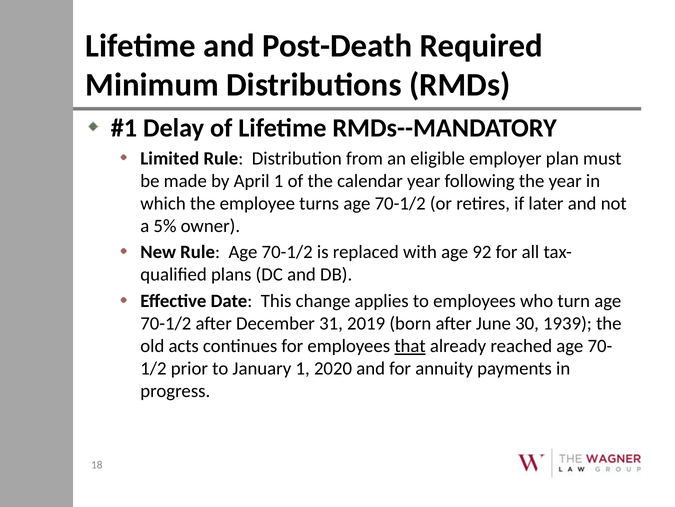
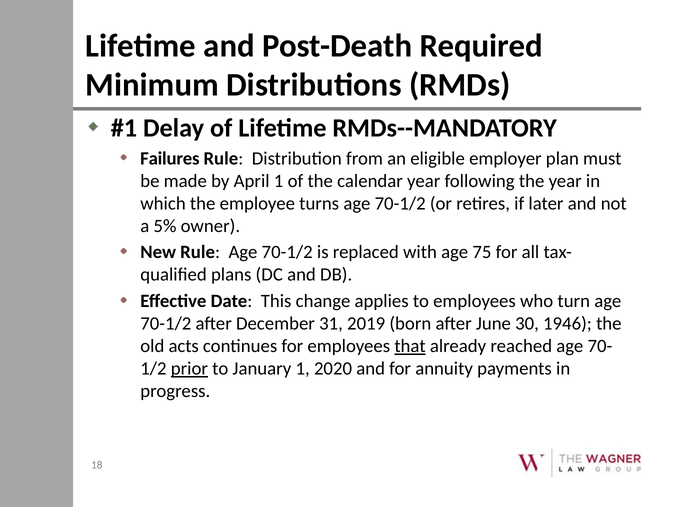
Limited: Limited -> Failures
92: 92 -> 75
1939: 1939 -> 1946
prior underline: none -> present
